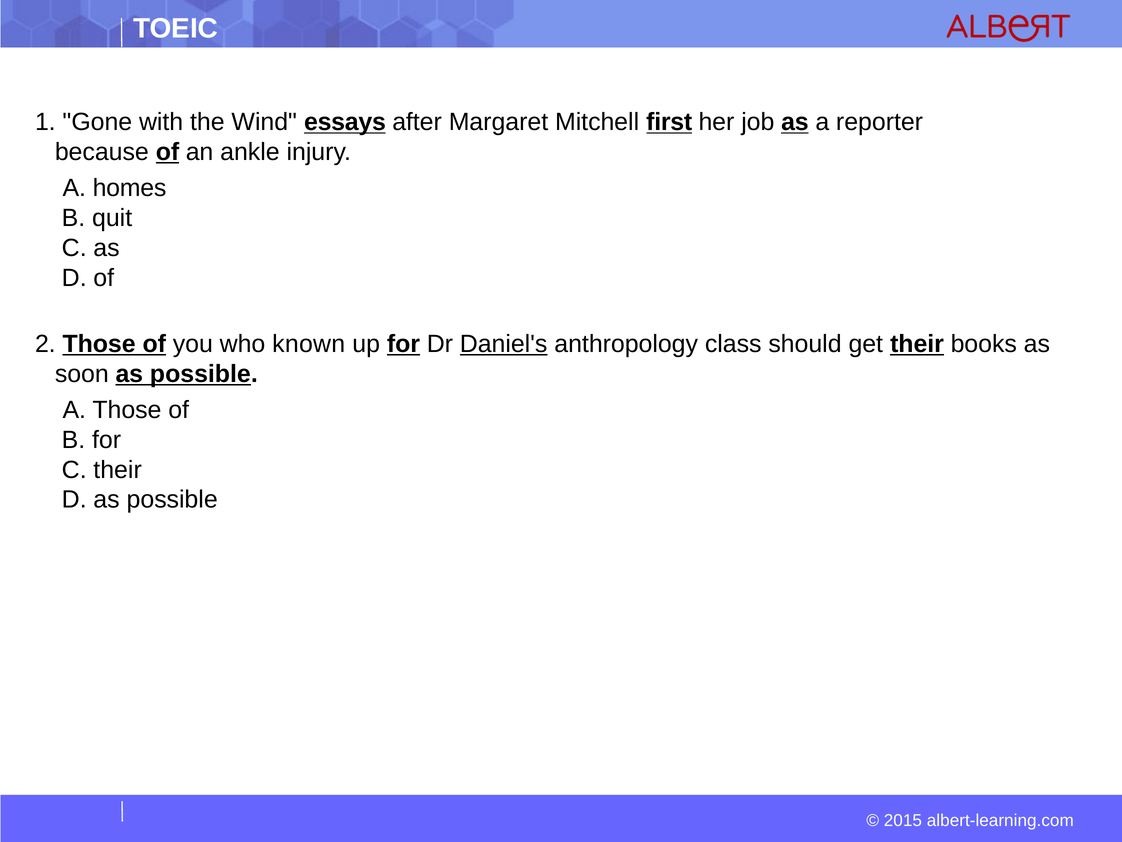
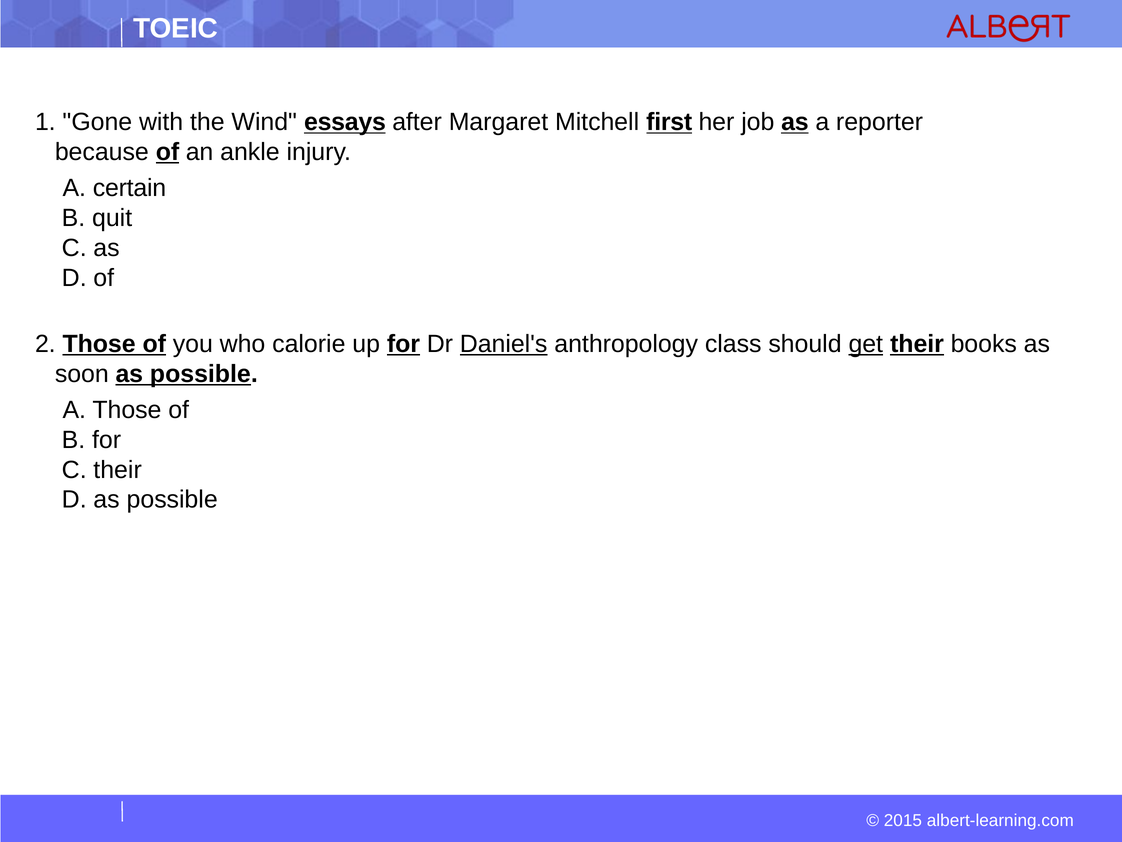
homes: homes -> certain
known: known -> calorie
get underline: none -> present
